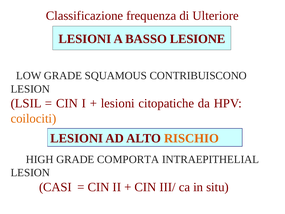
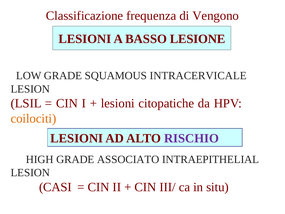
Ulteriore: Ulteriore -> Vengono
CONTRIBUISCONO: CONTRIBUISCONO -> INTRACERVICALE
RISCHIO colour: orange -> purple
COMPORTA: COMPORTA -> ASSOCIATO
